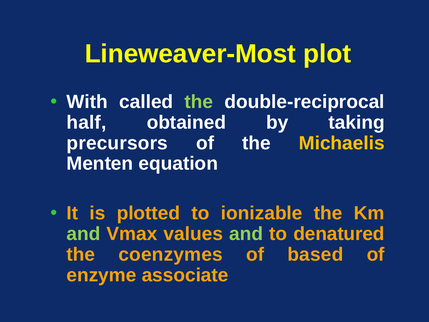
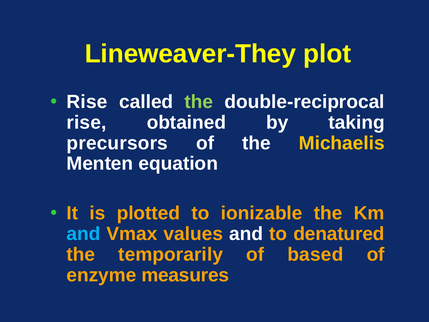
Lineweaver-Most: Lineweaver-Most -> Lineweaver-They
With at (87, 102): With -> Rise
half at (86, 122): half -> rise
and at (83, 234) colour: light green -> light blue
and at (246, 234) colour: light green -> white
coenzymes: coenzymes -> temporarily
associate: associate -> measures
